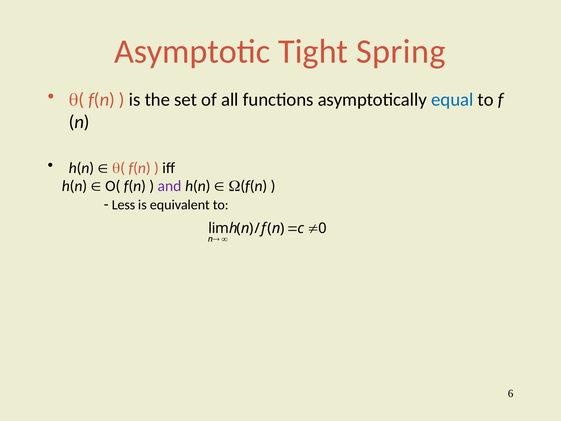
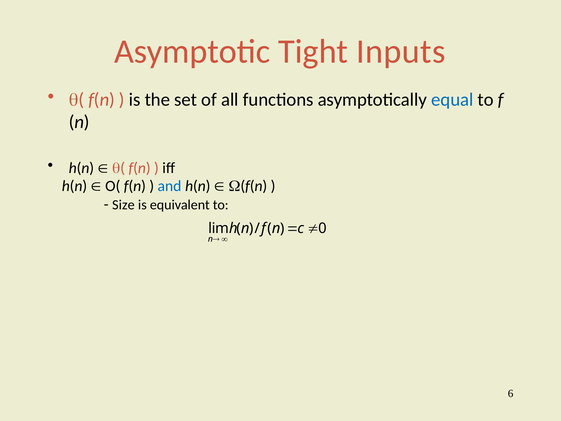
Spring: Spring -> Inputs
and colour: purple -> blue
Less: Less -> Size
